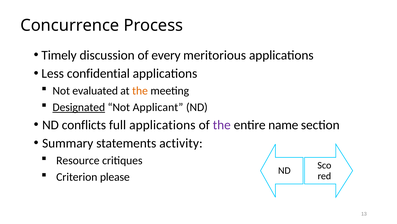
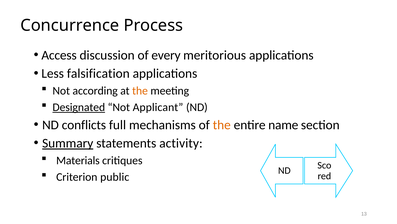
Timely: Timely -> Access
confidential: confidential -> falsification
evaluated: evaluated -> according
full applications: applications -> mechanisms
the at (222, 124) colour: purple -> orange
Summary underline: none -> present
Resource: Resource -> Materials
please: please -> public
